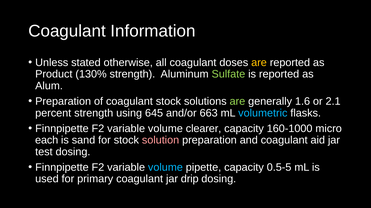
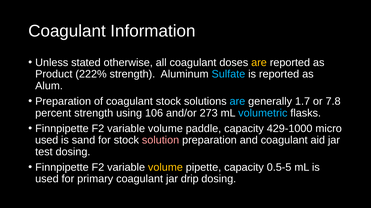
130%: 130% -> 222%
Sulfate colour: light green -> light blue
are at (237, 102) colour: light green -> light blue
1.6: 1.6 -> 1.7
2.1: 2.1 -> 7.8
645: 645 -> 106
663: 663 -> 273
clearer: clearer -> paddle
160-1000: 160-1000 -> 429-1000
each at (47, 141): each -> used
volume at (165, 168) colour: light blue -> yellow
